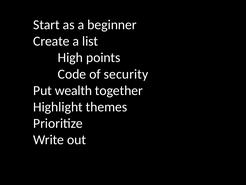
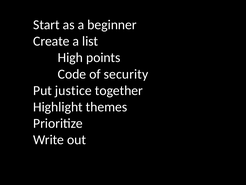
wealth: wealth -> justice
